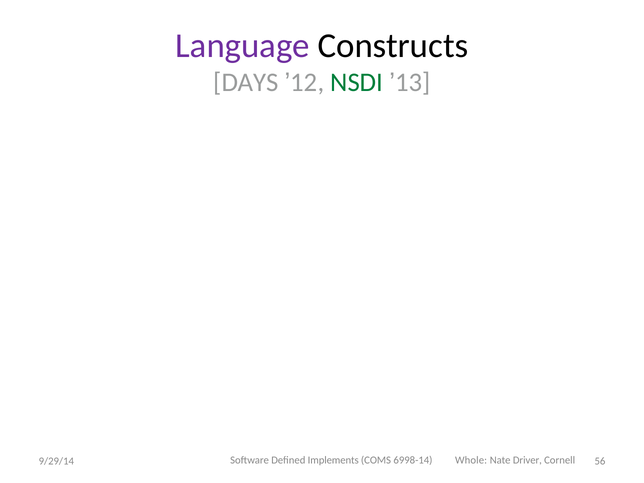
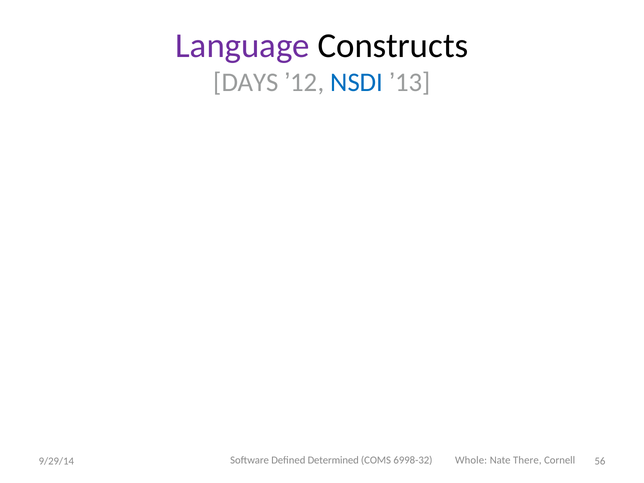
NSDI colour: green -> blue
Implements: Implements -> Determined
6998-14: 6998-14 -> 6998-32
Driver: Driver -> There
